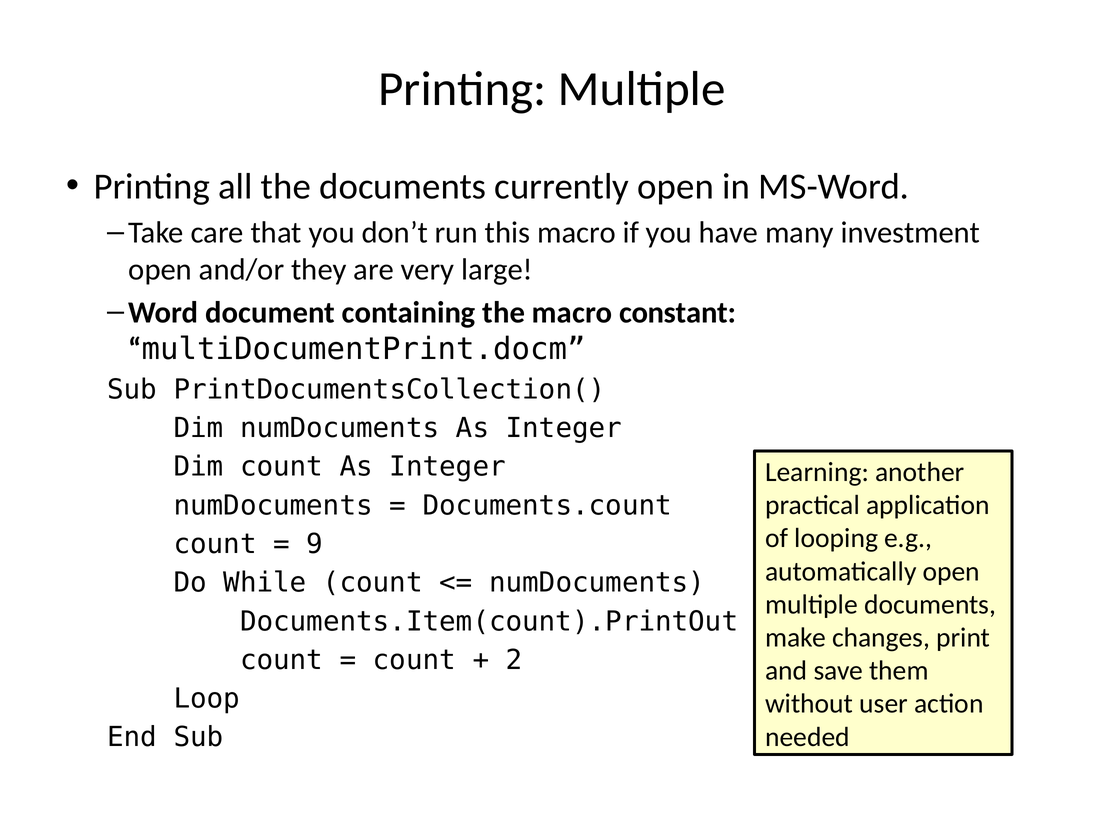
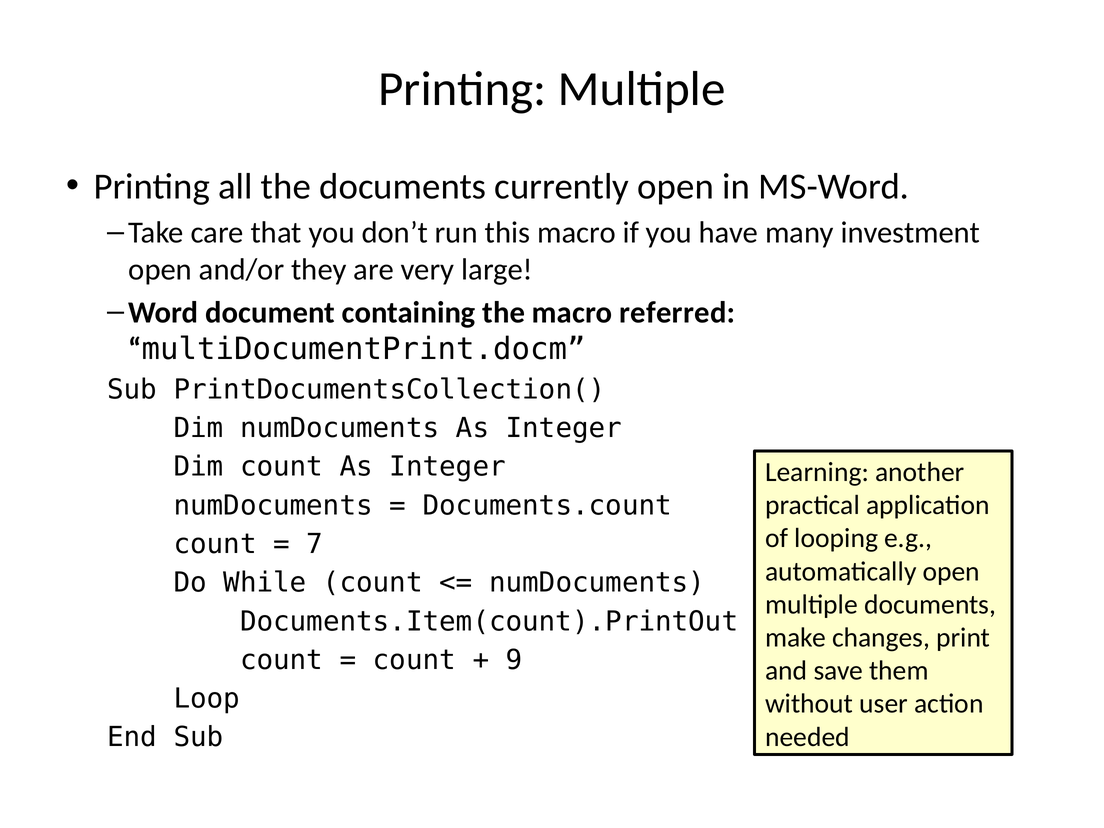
constant: constant -> referred
9: 9 -> 7
2: 2 -> 9
